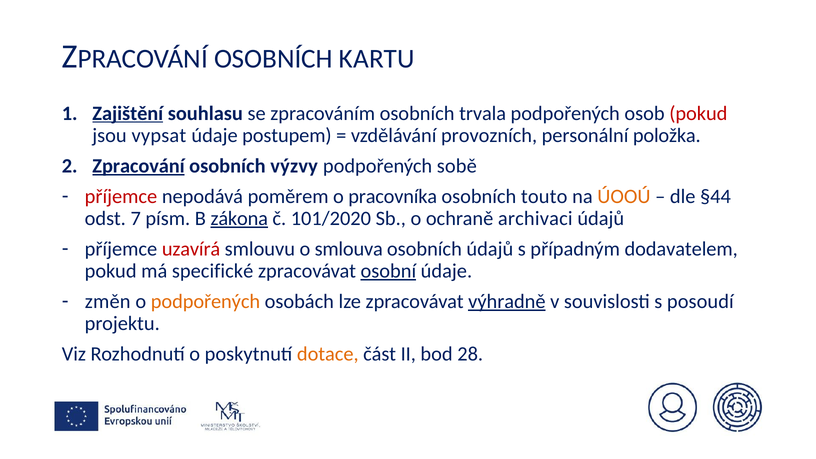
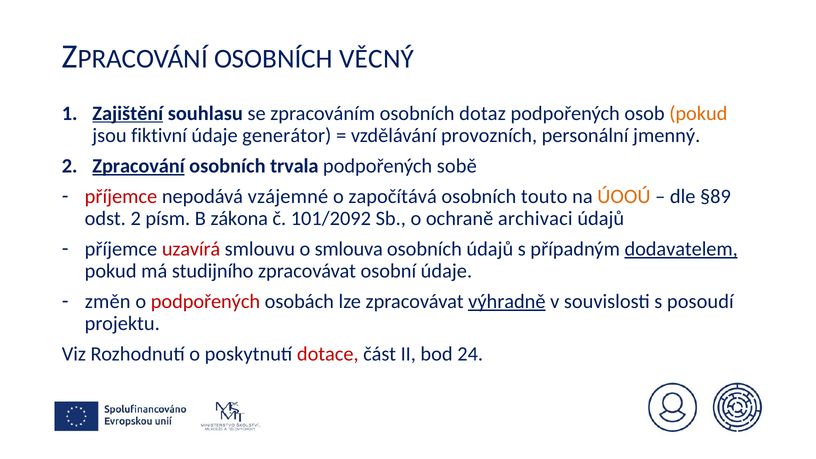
KARTU: KARTU -> VĚCNÝ
trvala: trvala -> dotaz
pokud at (698, 113) colour: red -> orange
vypsat: vypsat -> fiktivní
postupem: postupem -> generátor
položka: položka -> jmenný
výzvy: výzvy -> trvala
poměrem: poměrem -> vzájemné
pracovníka: pracovníka -> započítává
§44: §44 -> §89
odst 7: 7 -> 2
zákona underline: present -> none
101/2020: 101/2020 -> 101/2092
dodavatelem underline: none -> present
specifické: specifické -> studijního
osobní underline: present -> none
podpořených at (205, 302) colour: orange -> red
dotace colour: orange -> red
28: 28 -> 24
